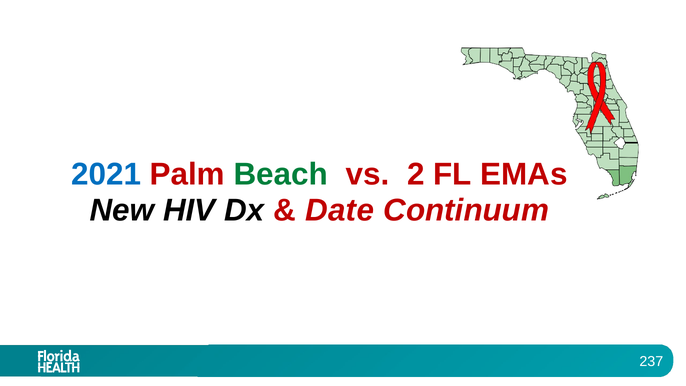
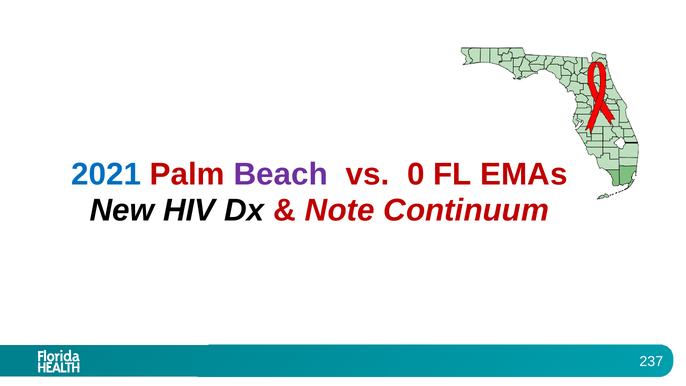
Beach colour: green -> purple
2: 2 -> 0
Date: Date -> Note
